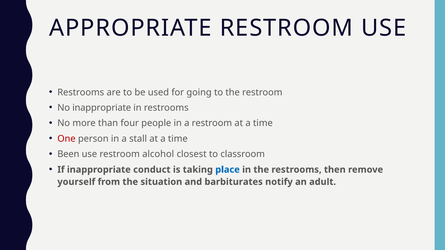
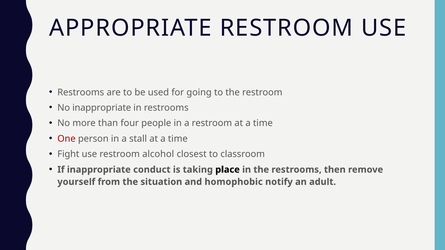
Been: Been -> Fight
place colour: blue -> black
barbiturates: barbiturates -> homophobic
